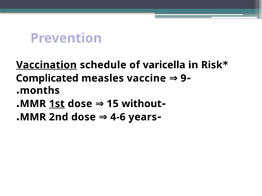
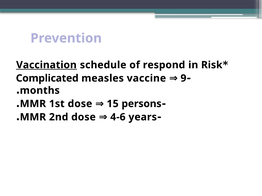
varicella: varicella -> respond
1st underline: present -> none
without: without -> persons
